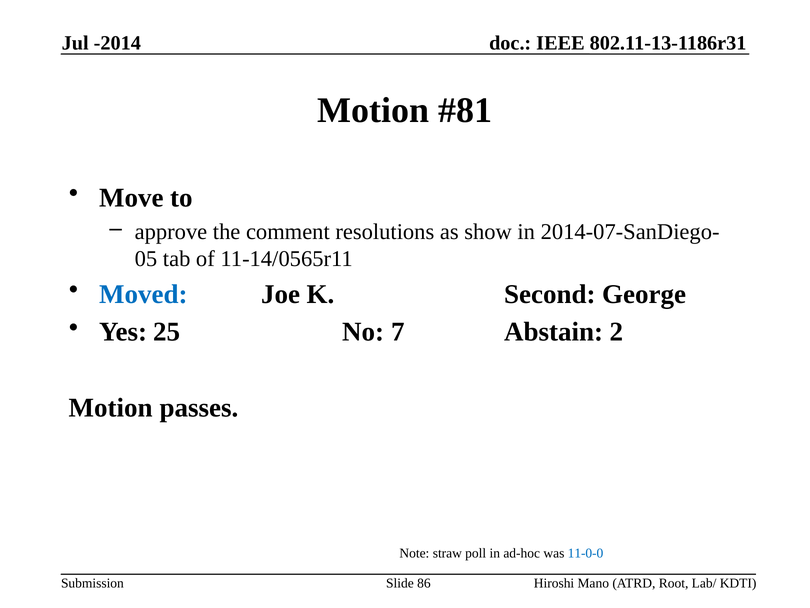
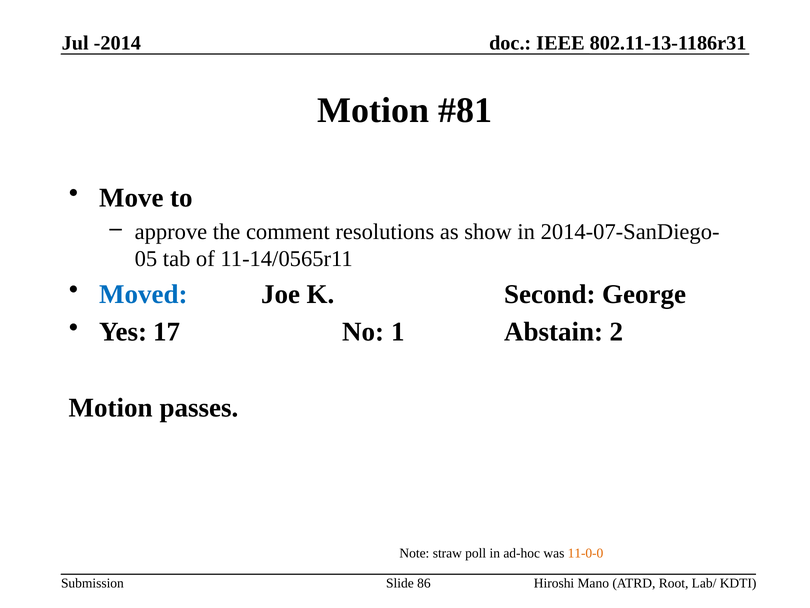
25: 25 -> 17
7: 7 -> 1
11-0-0 colour: blue -> orange
